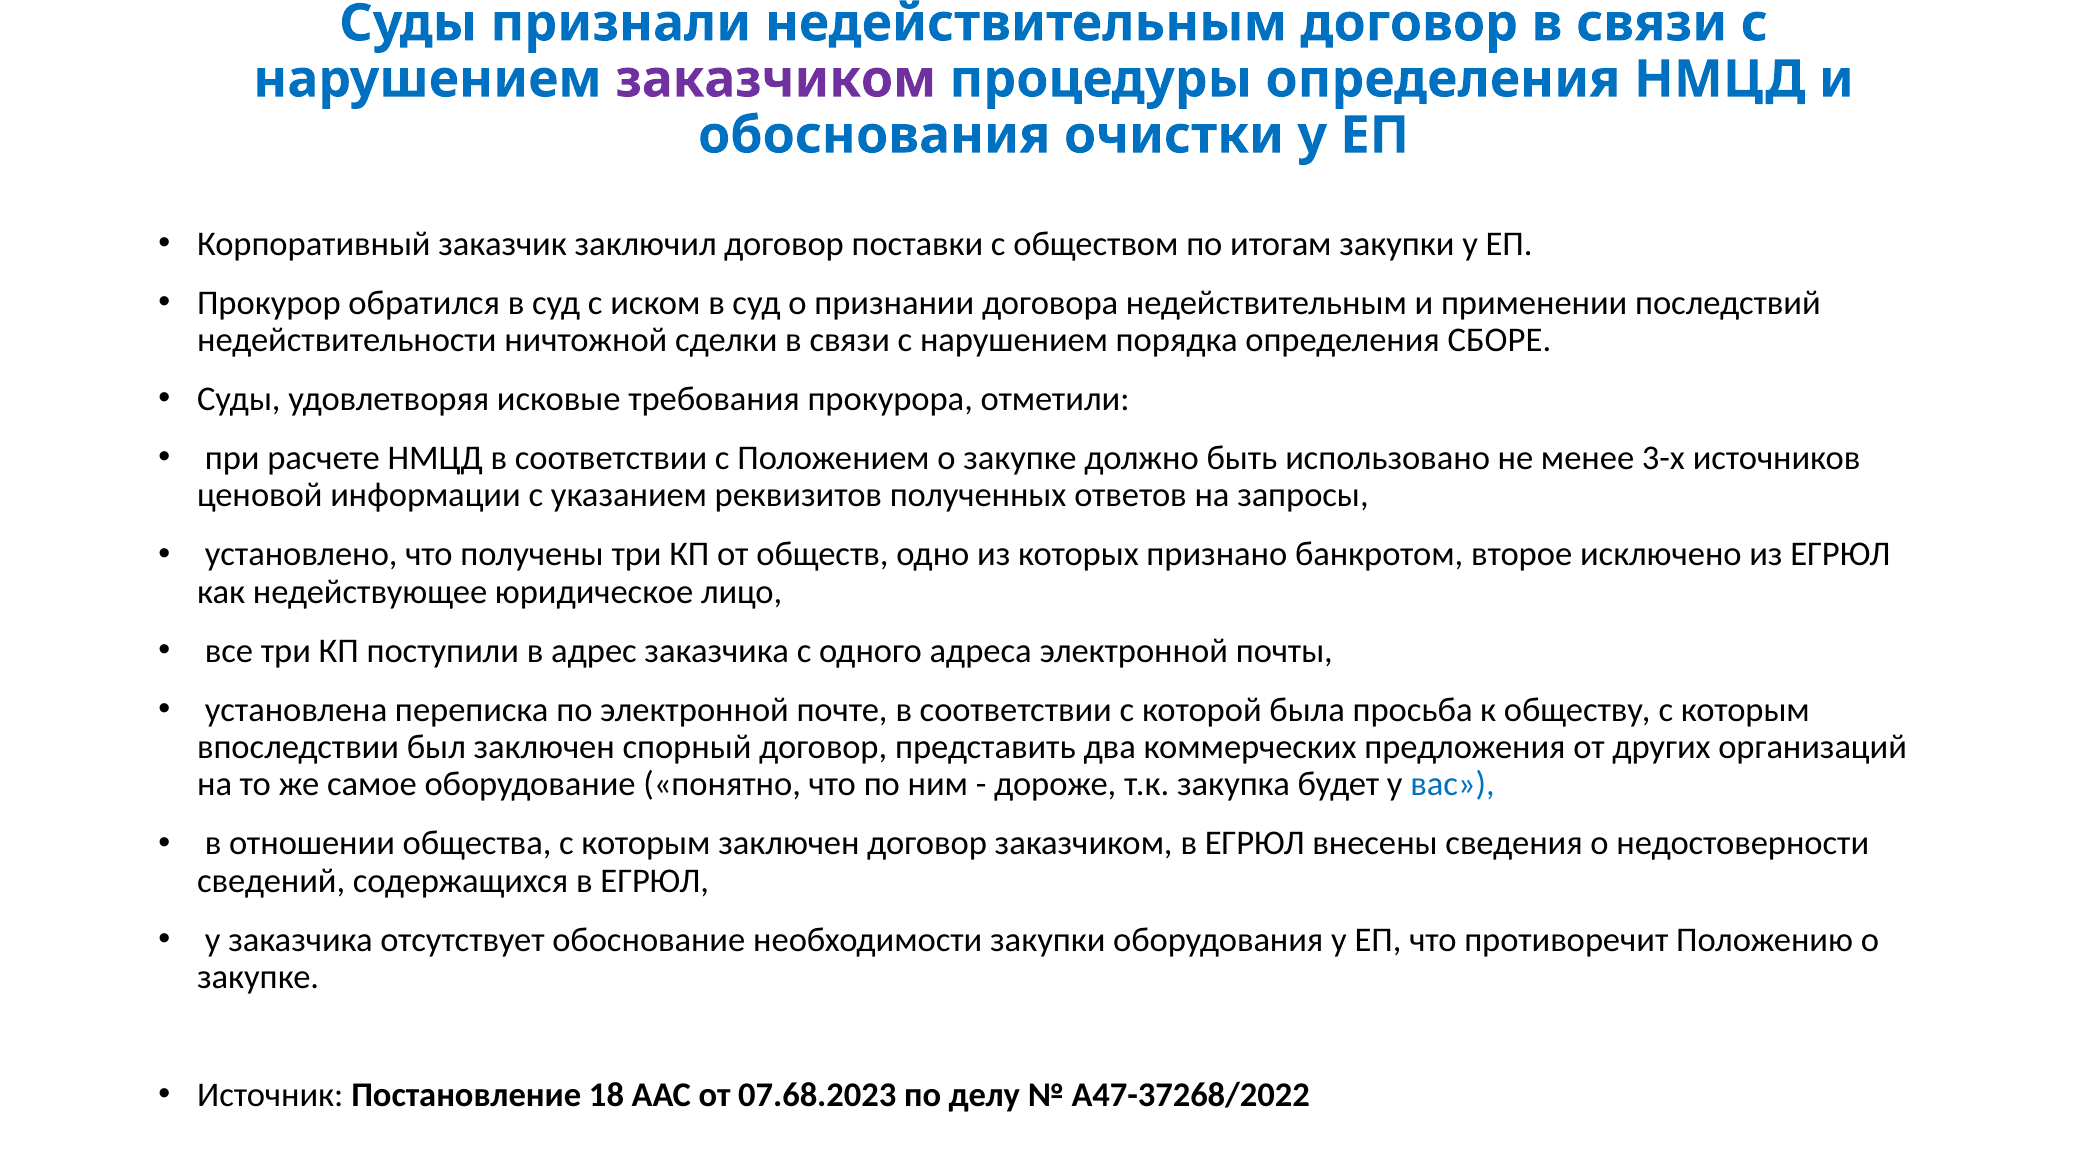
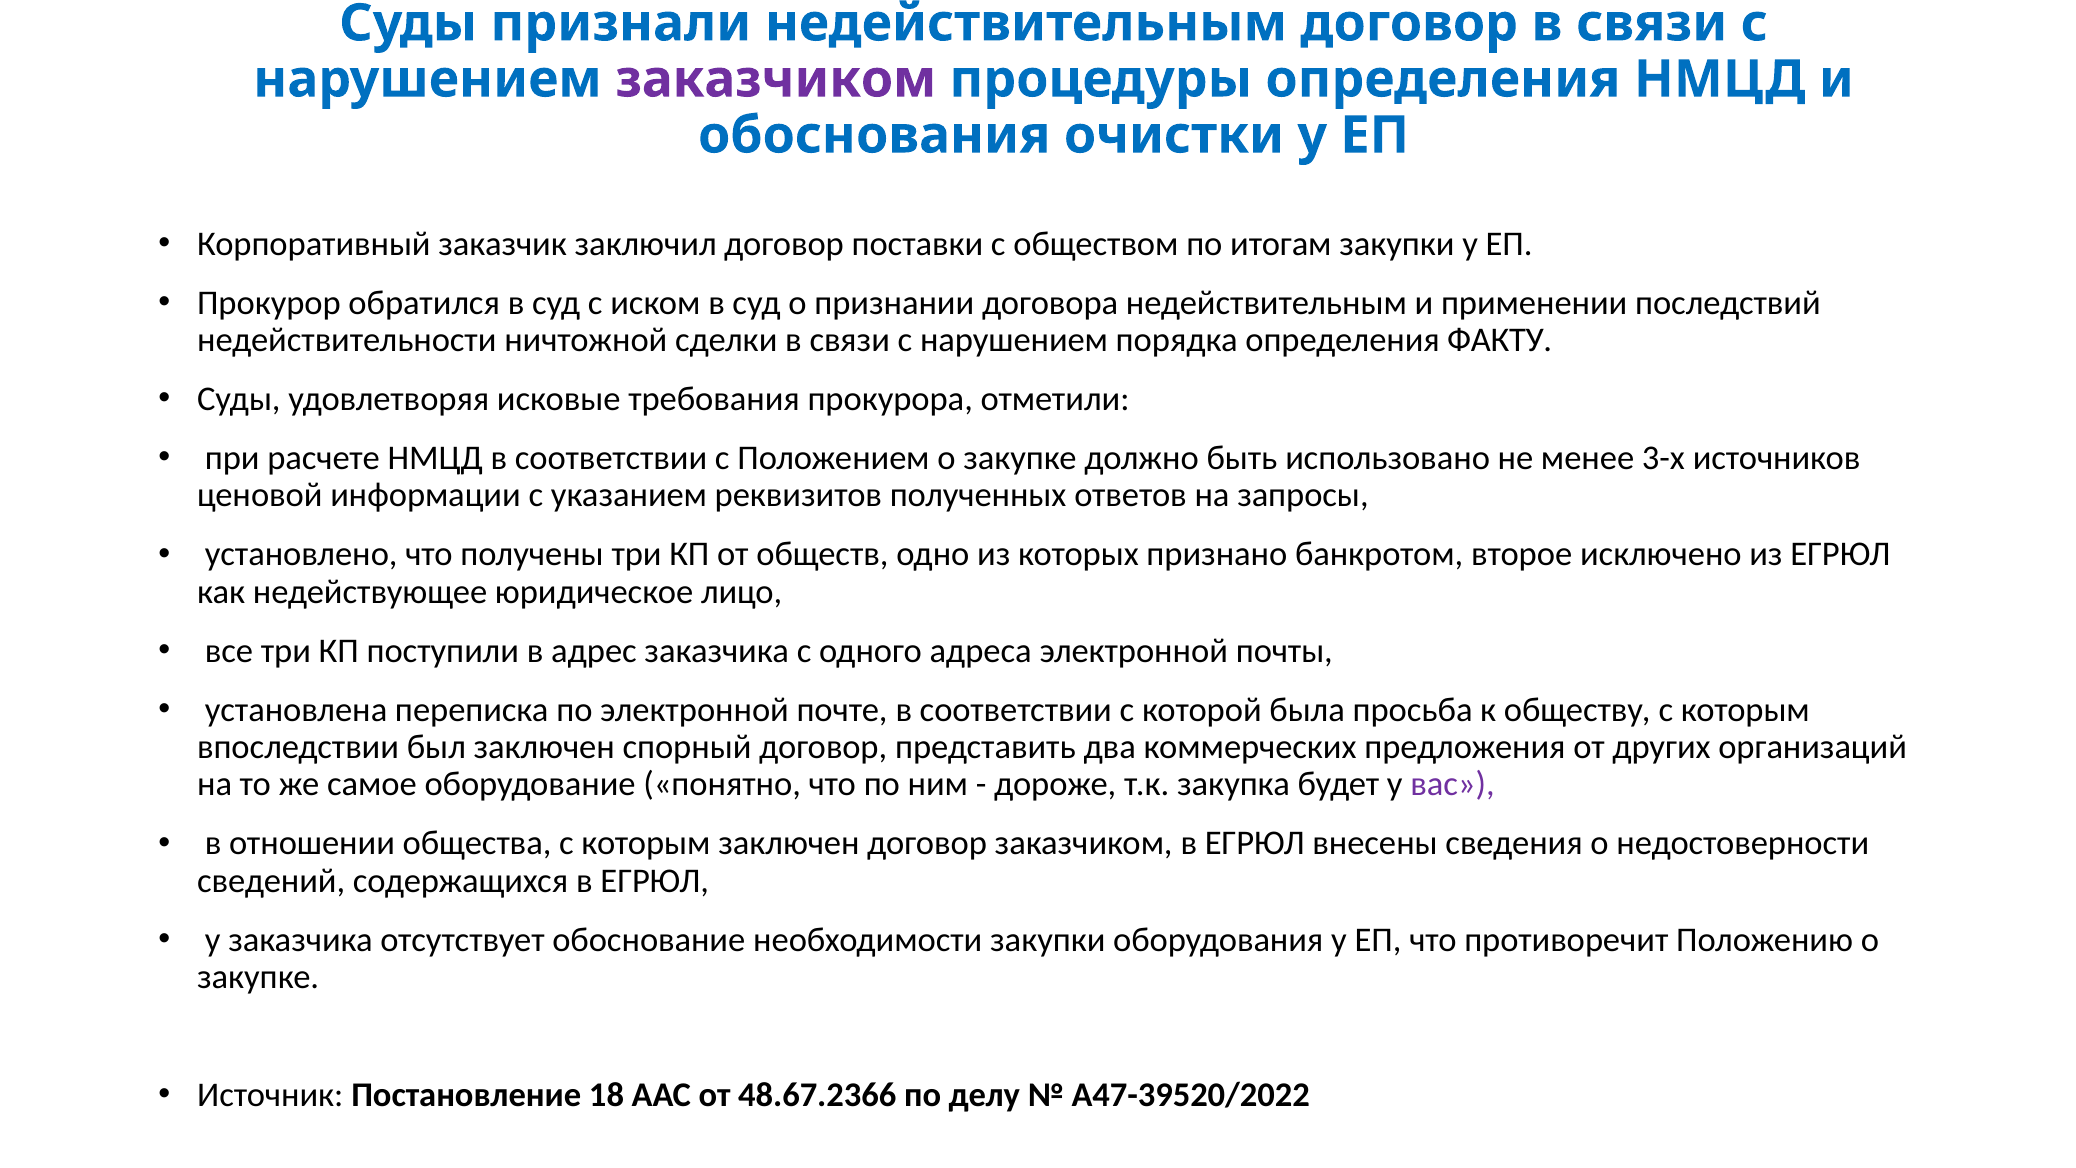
СБОРЕ: СБОРЕ -> ФАКТУ
вас colour: blue -> purple
07.68.2023: 07.68.2023 -> 48.67.2366
А47-37268/2022: А47-37268/2022 -> А47-39520/2022
